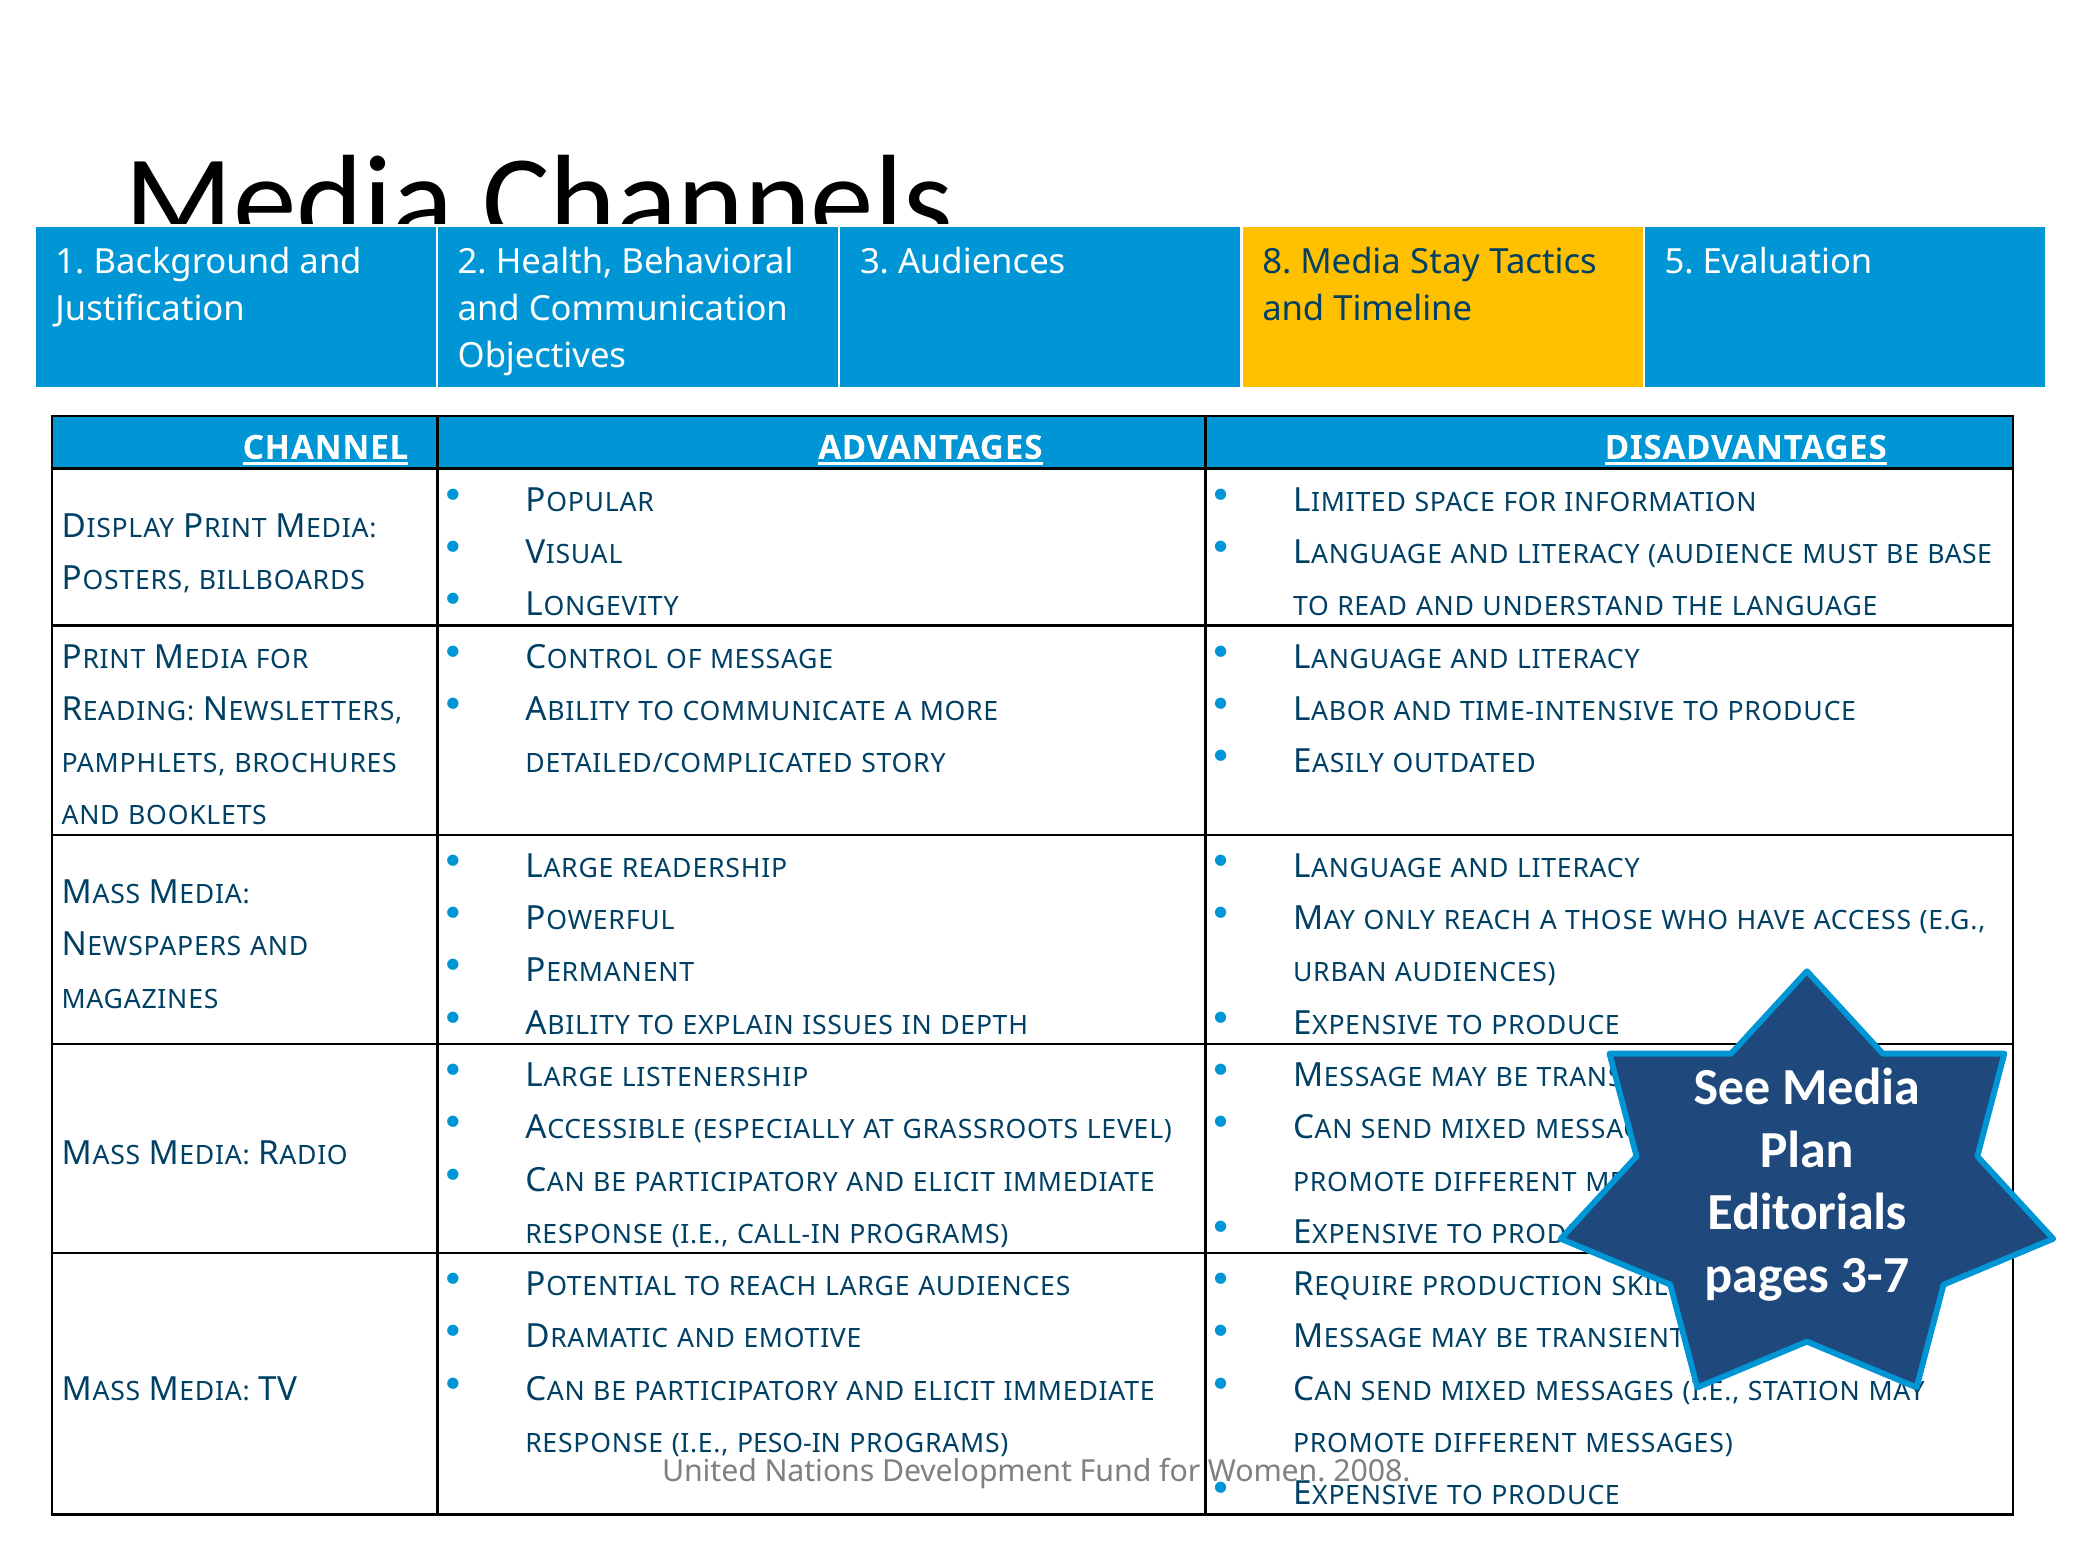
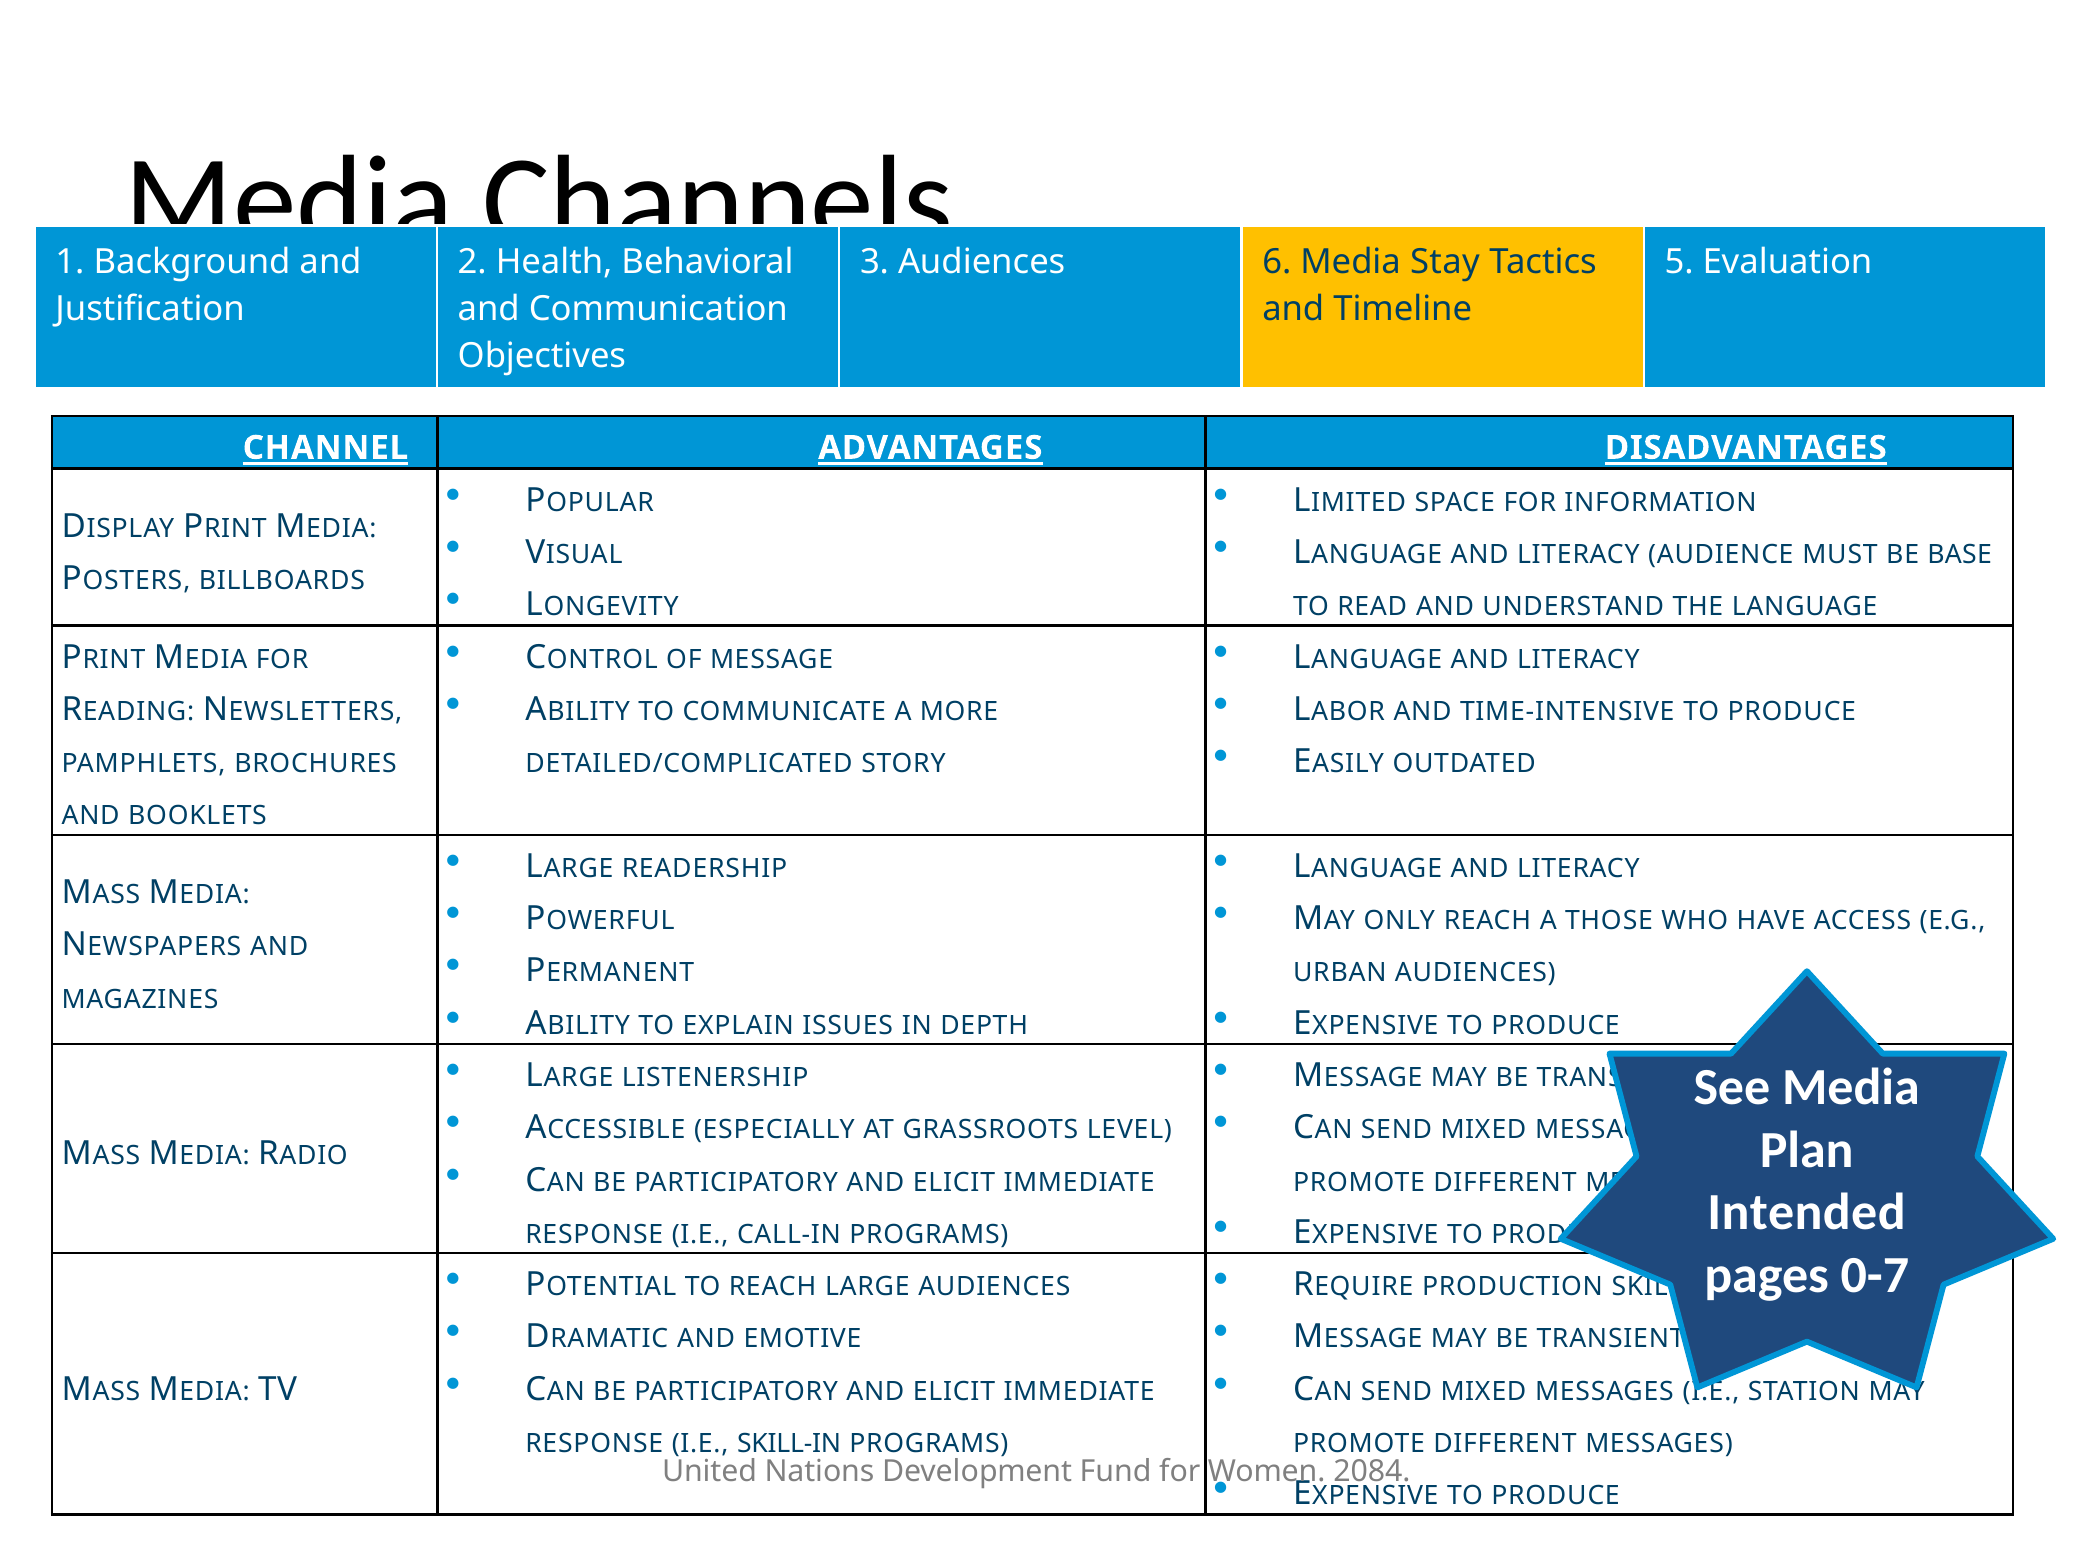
8: 8 -> 6
Editorials: Editorials -> Intended
3-7: 3-7 -> 0-7
PESO-IN: PESO-IN -> SKILL-IN
2008: 2008 -> 2084
